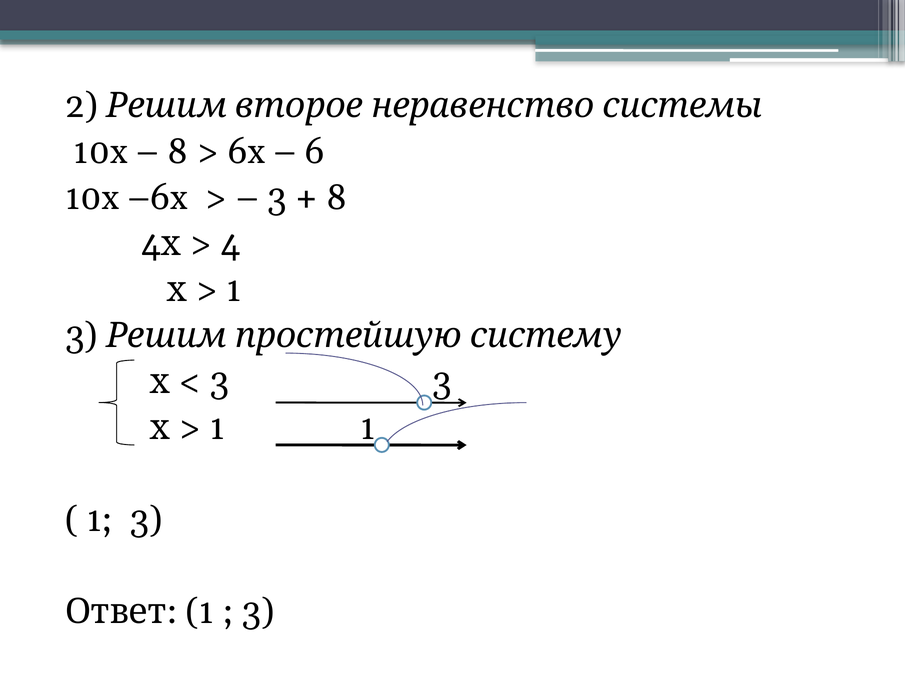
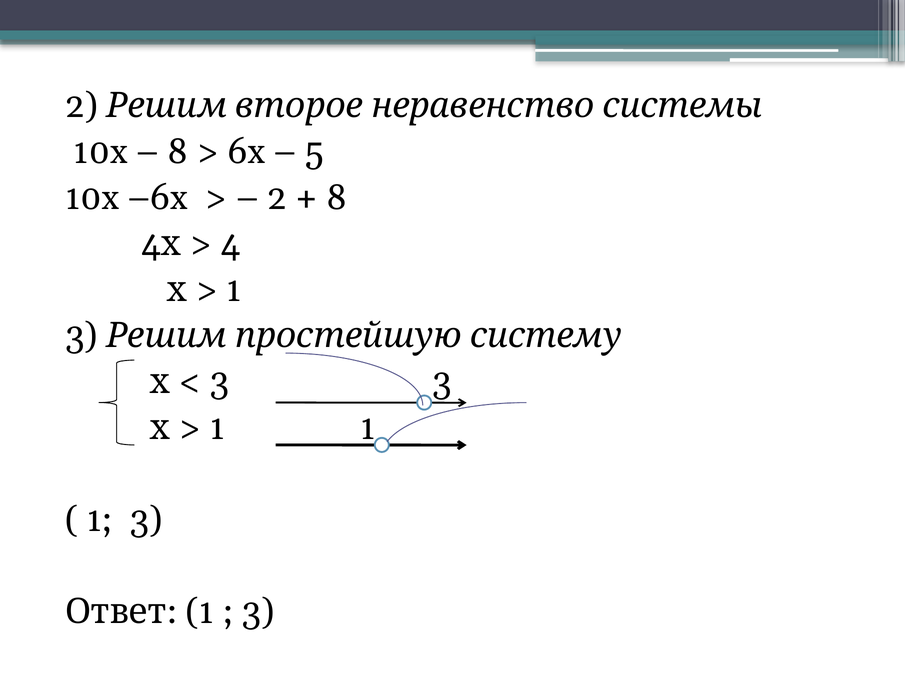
6: 6 -> 5
3 at (277, 198): 3 -> 2
